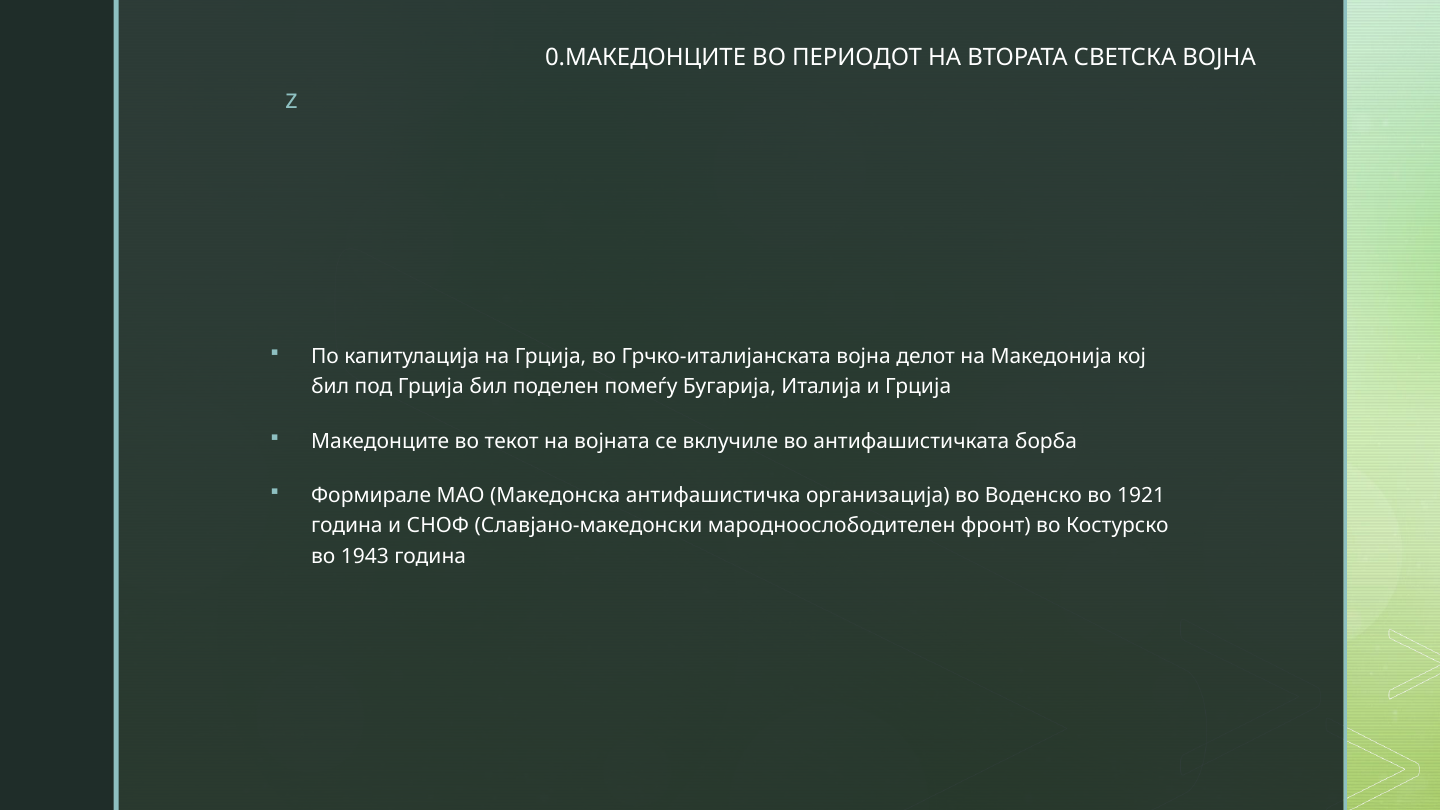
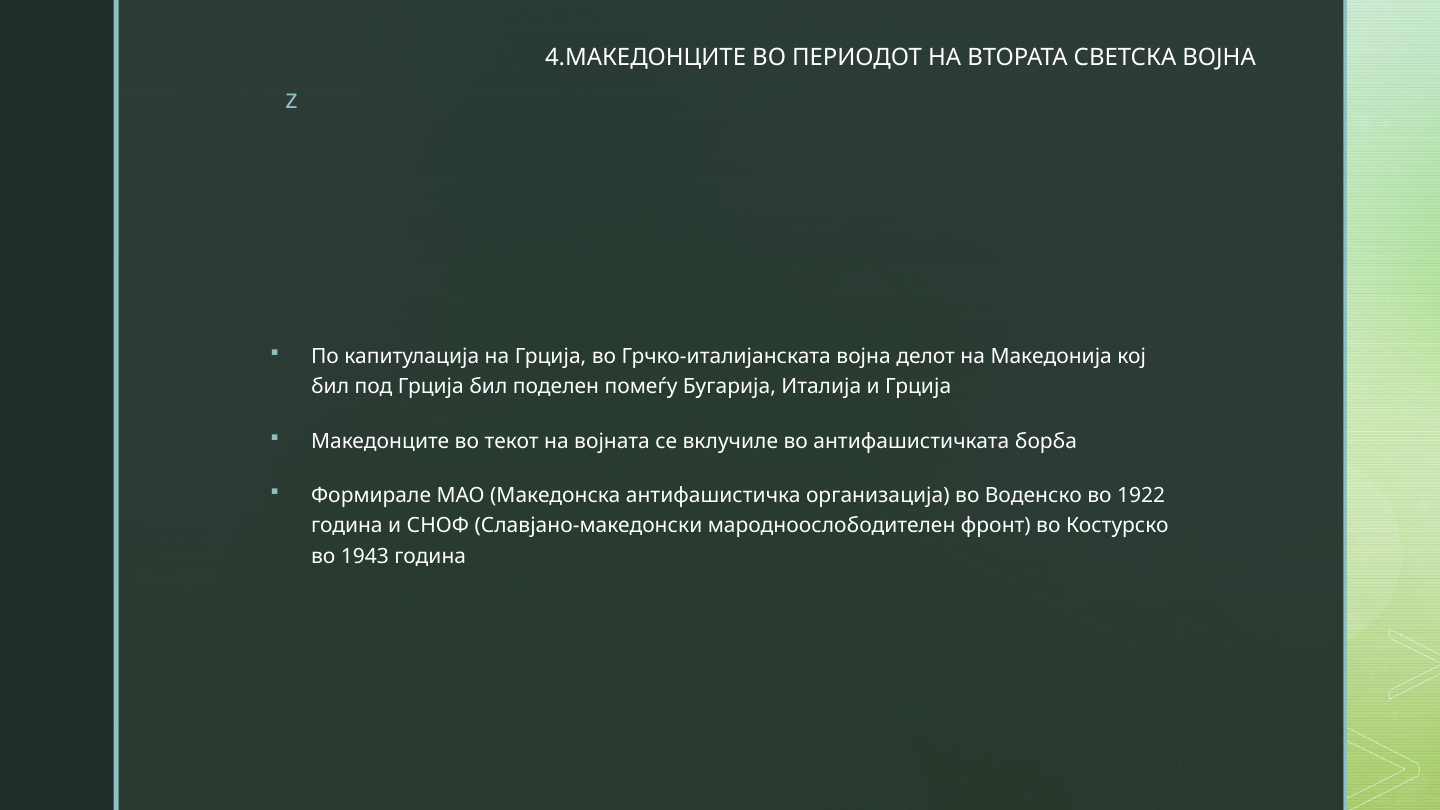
0.МАКЕДОНЦИТЕ: 0.МАКЕДОНЦИТЕ -> 4.МАКЕДОНЦИТЕ
1921: 1921 -> 1922
